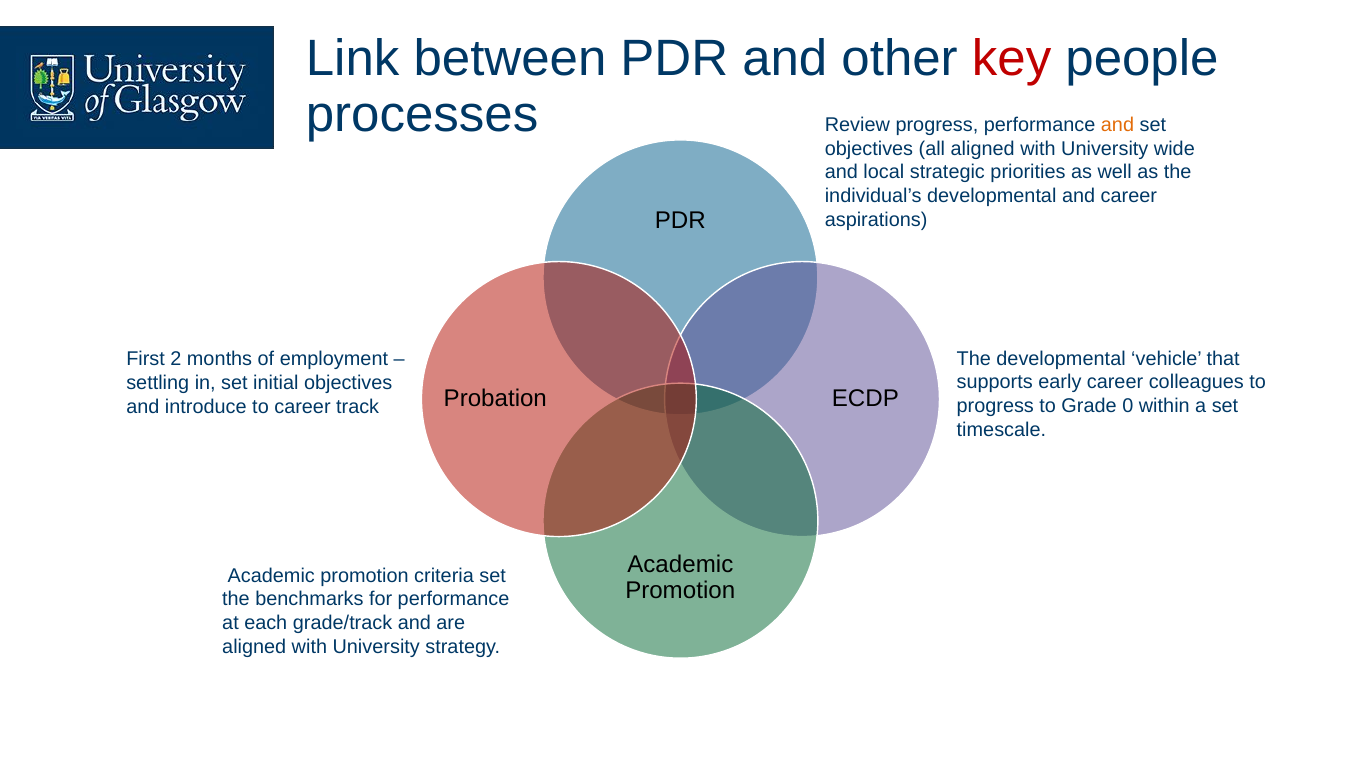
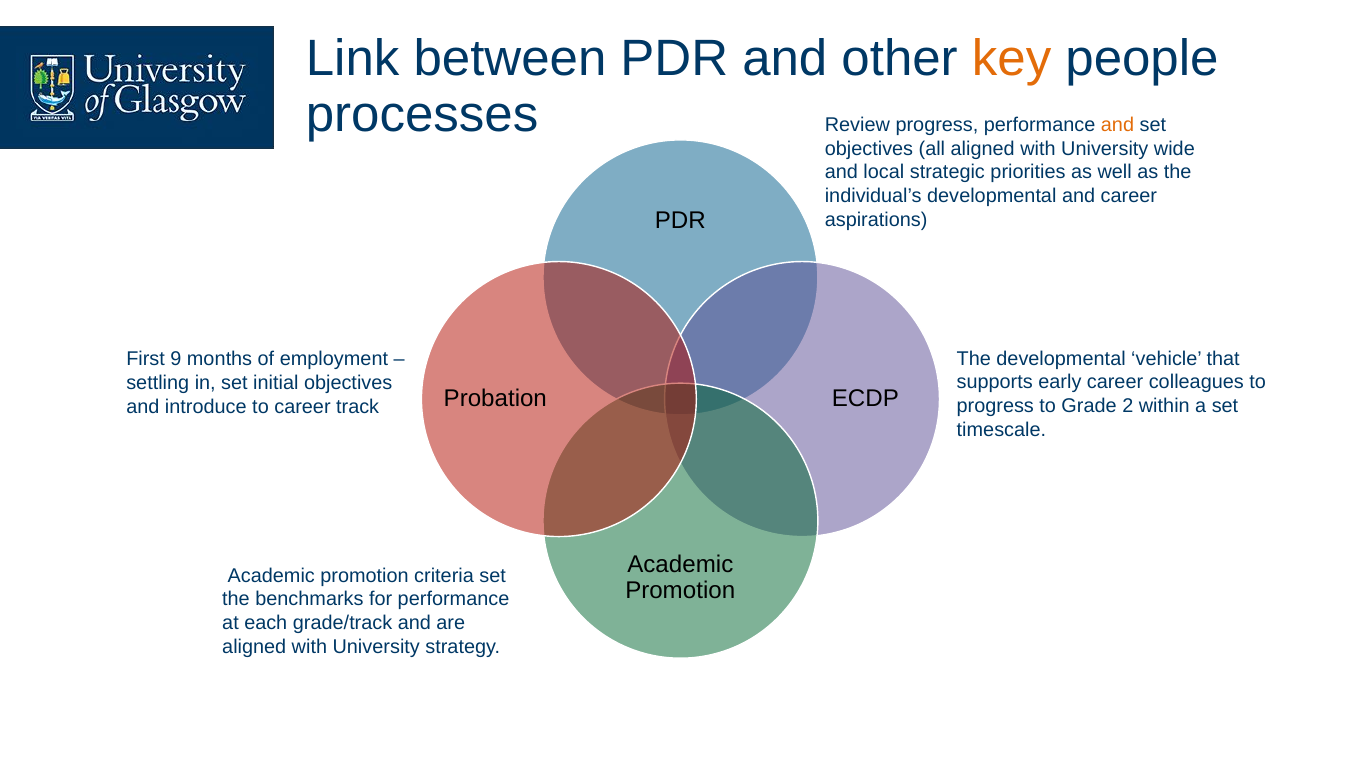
key colour: red -> orange
2: 2 -> 9
0: 0 -> 2
